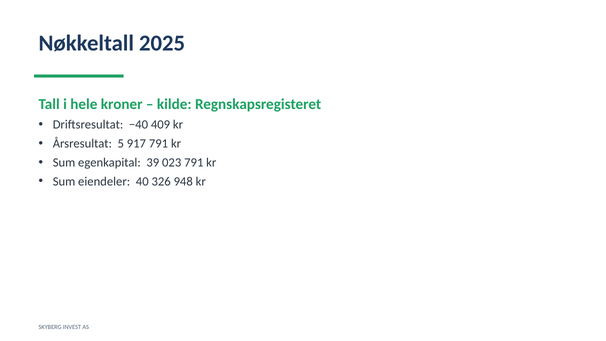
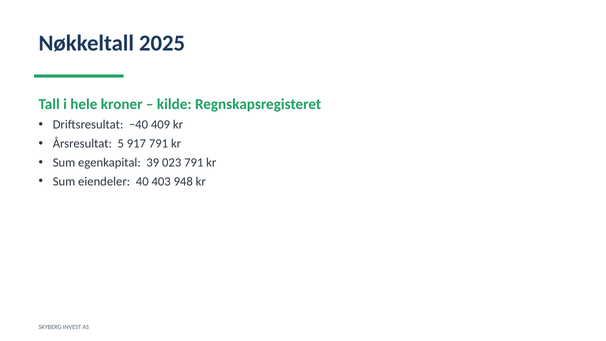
326: 326 -> 403
